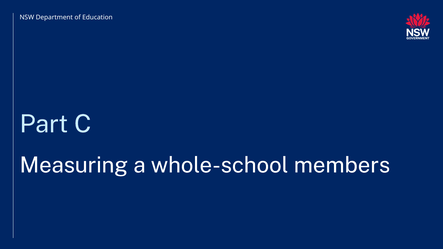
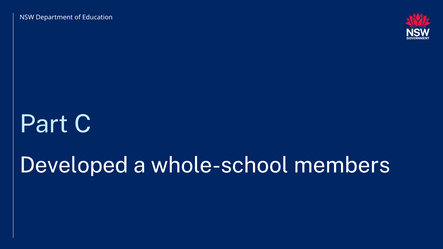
Measuring: Measuring -> Developed
